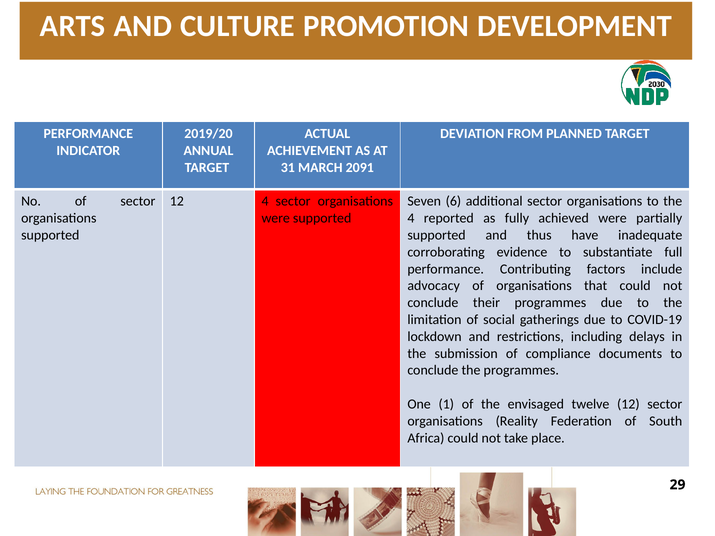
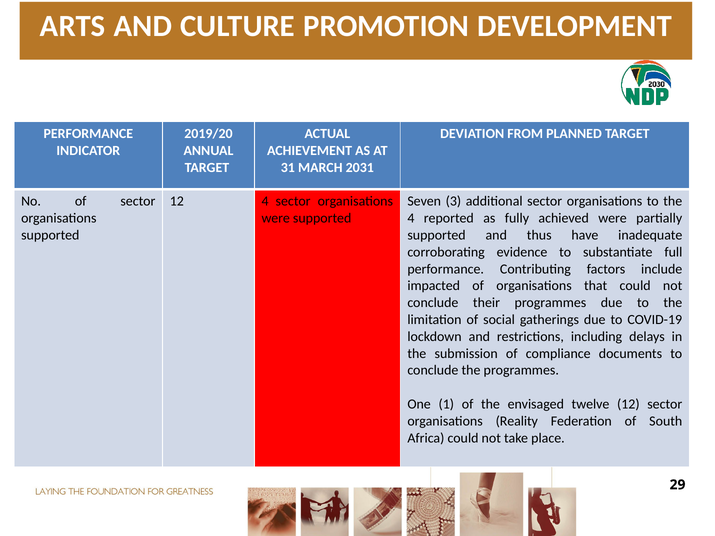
2091: 2091 -> 2031
6: 6 -> 3
advocacy: advocacy -> impacted
